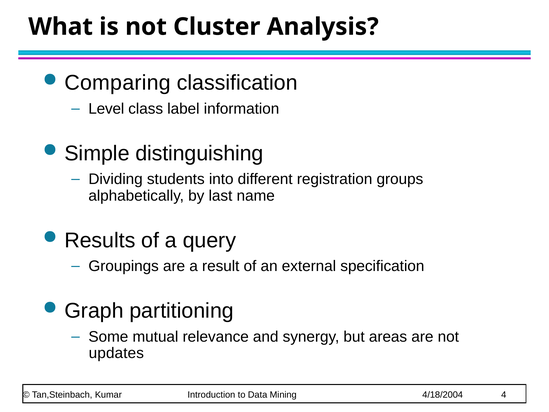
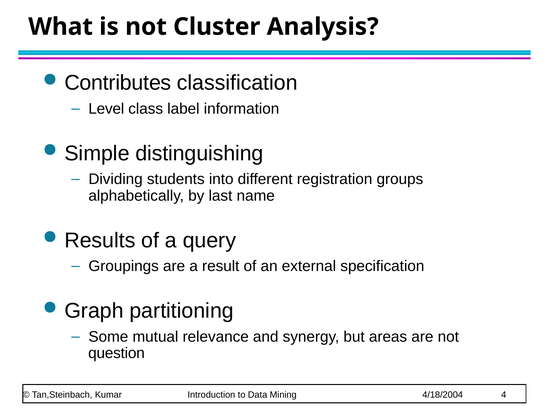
Comparing: Comparing -> Contributes
updates: updates -> question
